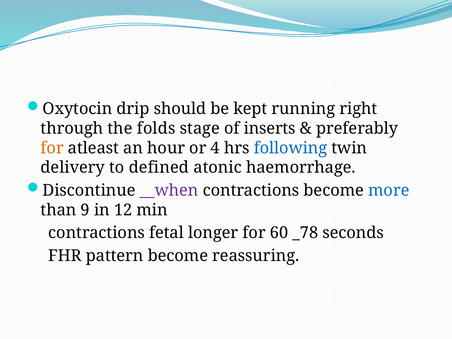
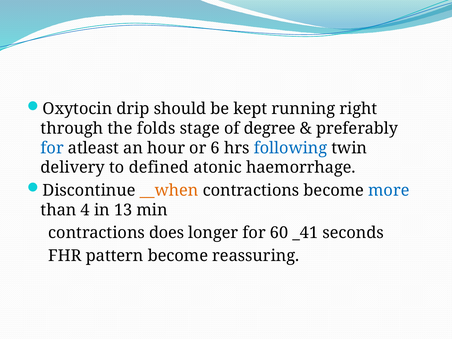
inserts: inserts -> degree
for at (52, 148) colour: orange -> blue
4: 4 -> 6
__when colour: purple -> orange
9: 9 -> 4
12: 12 -> 13
fetal: fetal -> does
_78: _78 -> _41
